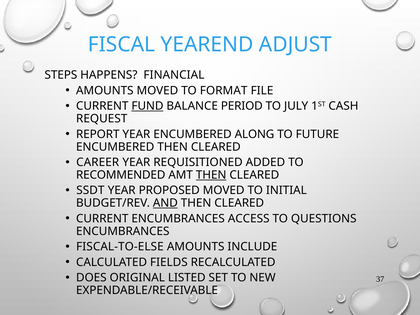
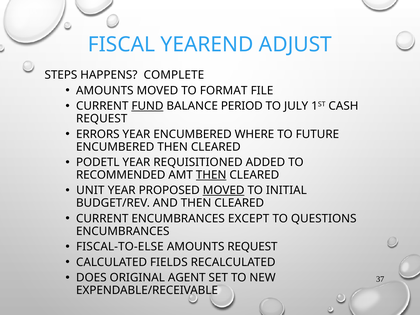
FINANCIAL: FINANCIAL -> COMPLETE
REPORT: REPORT -> ERRORS
ALONG: ALONG -> WHERE
CAREER: CAREER -> PODETL
SSDT: SSDT -> UNIT
MOVED at (224, 190) underline: none -> present
AND underline: present -> none
ACCESS: ACCESS -> EXCEPT
AMOUNTS INCLUDE: INCLUDE -> REQUEST
LISTED: LISTED -> AGENT
